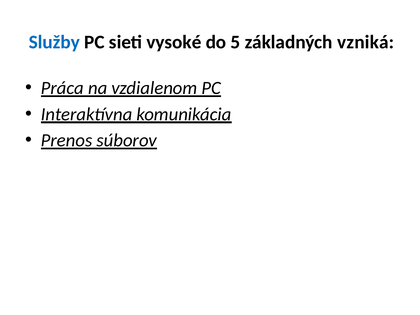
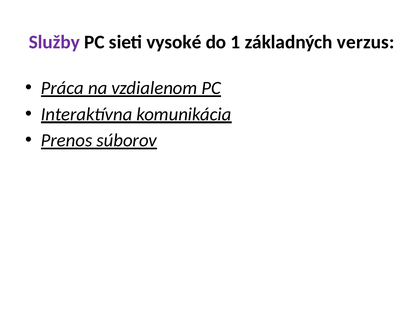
Služby colour: blue -> purple
5: 5 -> 1
vzniká: vzniká -> verzus
